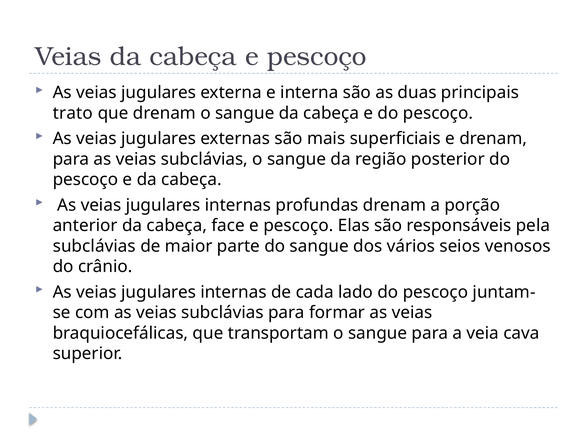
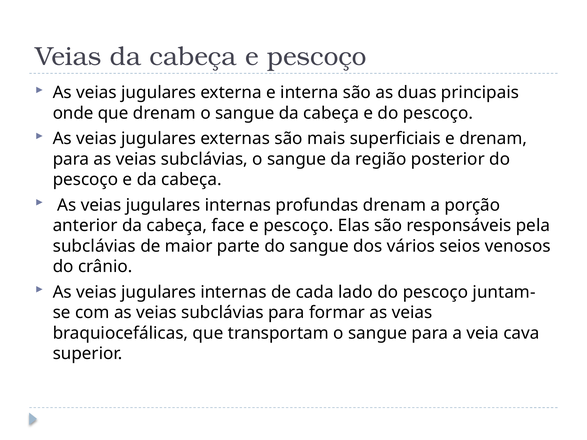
trato: trato -> onde
